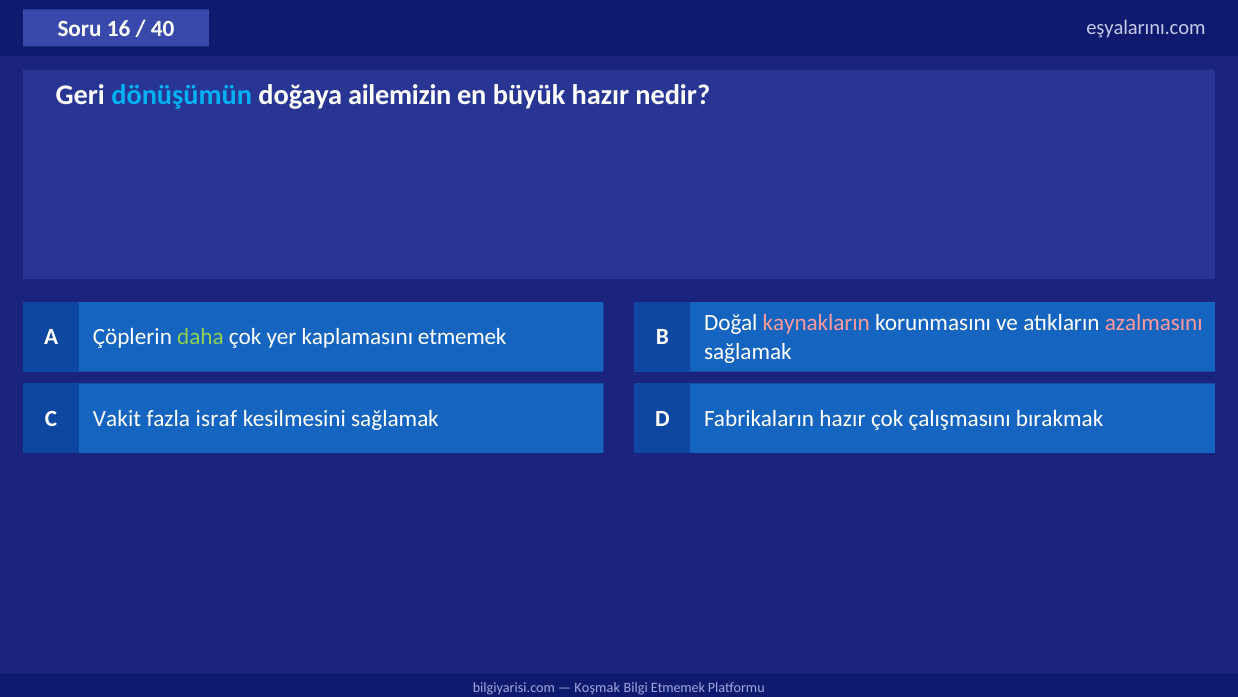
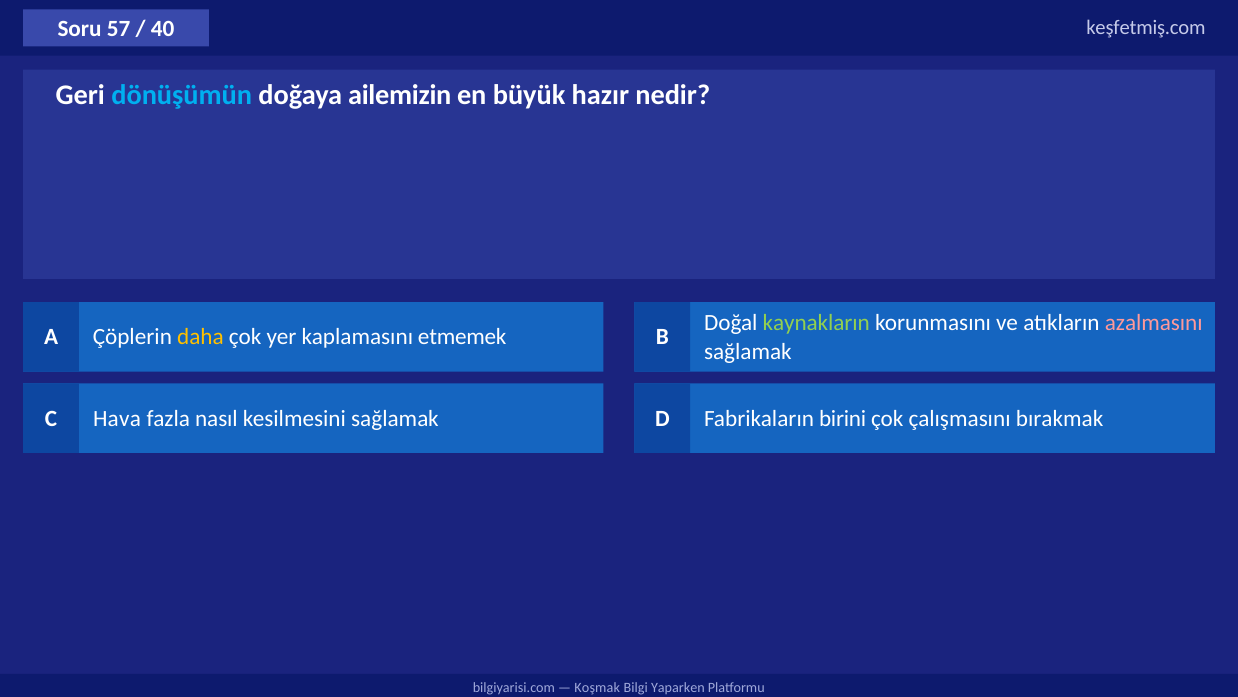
16: 16 -> 57
eşyalarını.com: eşyalarını.com -> keşfetmiş.com
kaynakların colour: pink -> light green
daha colour: light green -> yellow
Vakit: Vakit -> Hava
israf: israf -> nasıl
Fabrikaların hazır: hazır -> birini
Bilgi Etmemek: Etmemek -> Yaparken
